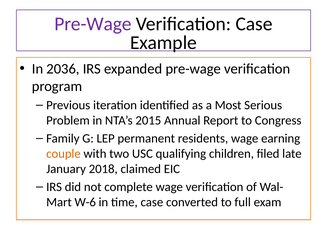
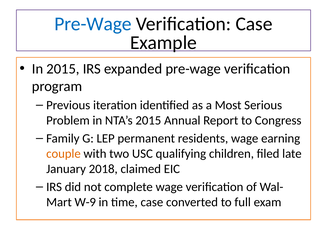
Pre-Wage at (93, 24) colour: purple -> blue
In 2036: 2036 -> 2015
W-6: W-6 -> W-9
